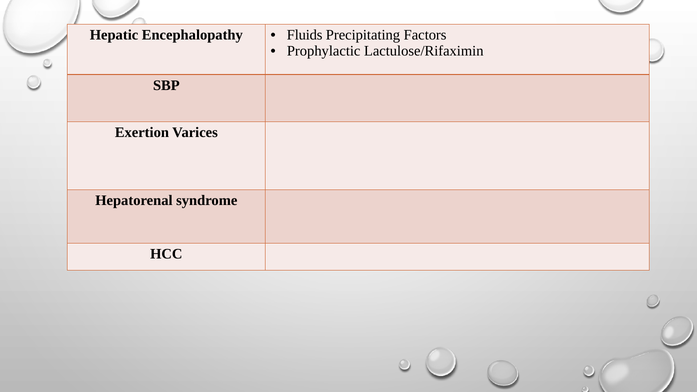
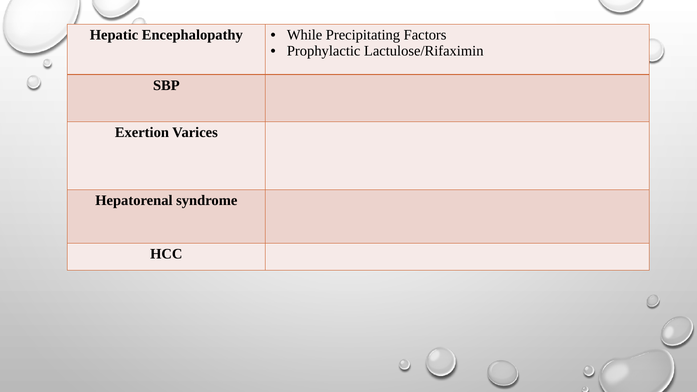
Fluids: Fluids -> While
